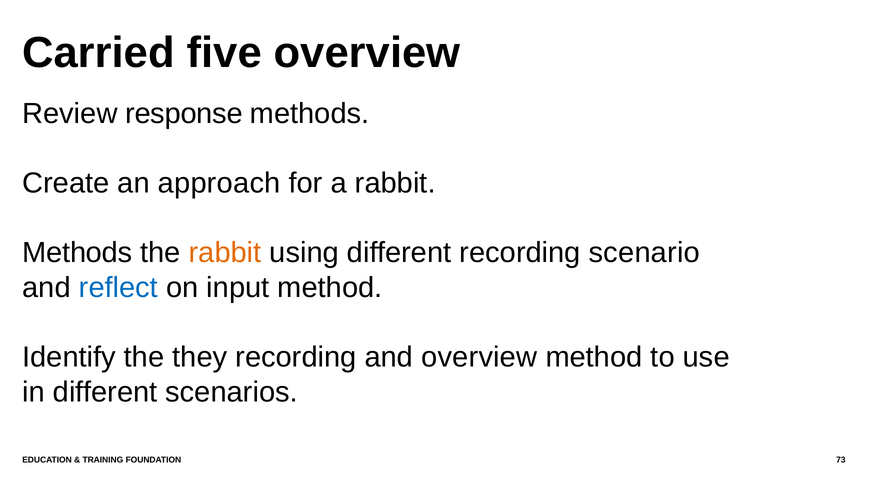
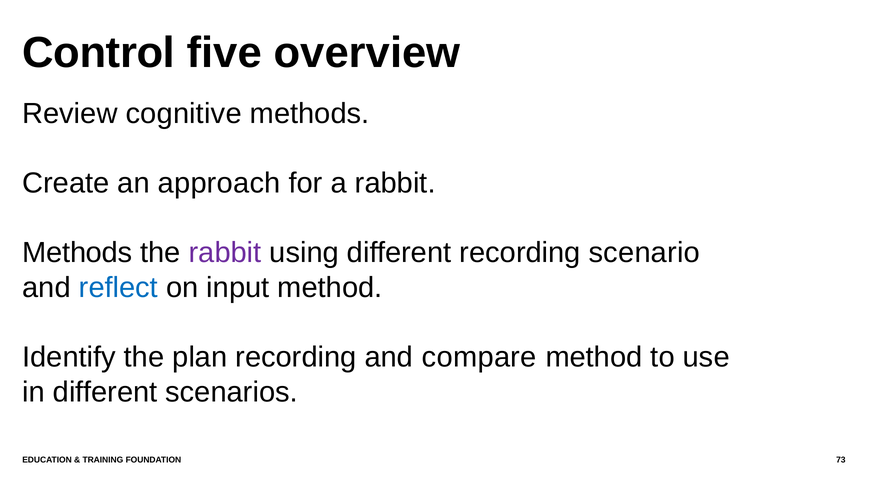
Carried: Carried -> Control
response: response -> cognitive
rabbit at (225, 253) colour: orange -> purple
they: they -> plan
and overview: overview -> compare
